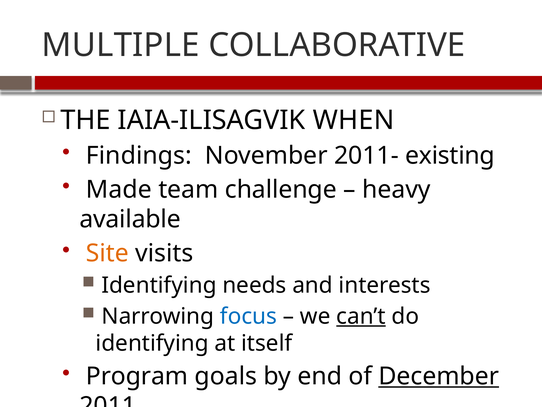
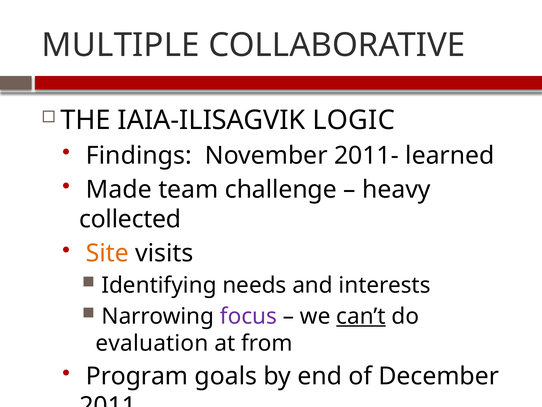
WHEN: WHEN -> LOGIC
existing: existing -> learned
available: available -> collected
focus colour: blue -> purple
identifying at (152, 343): identifying -> evaluation
itself: itself -> from
December underline: present -> none
